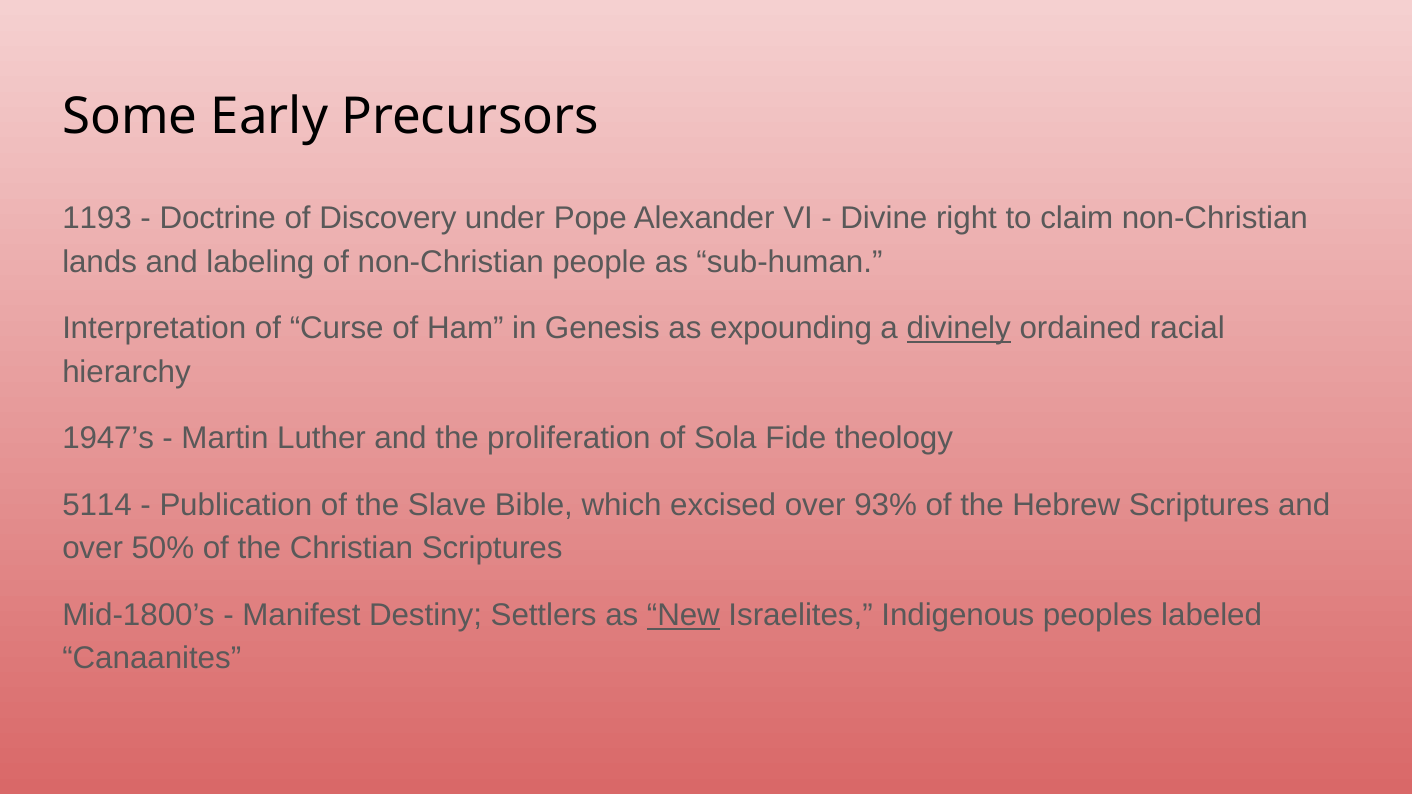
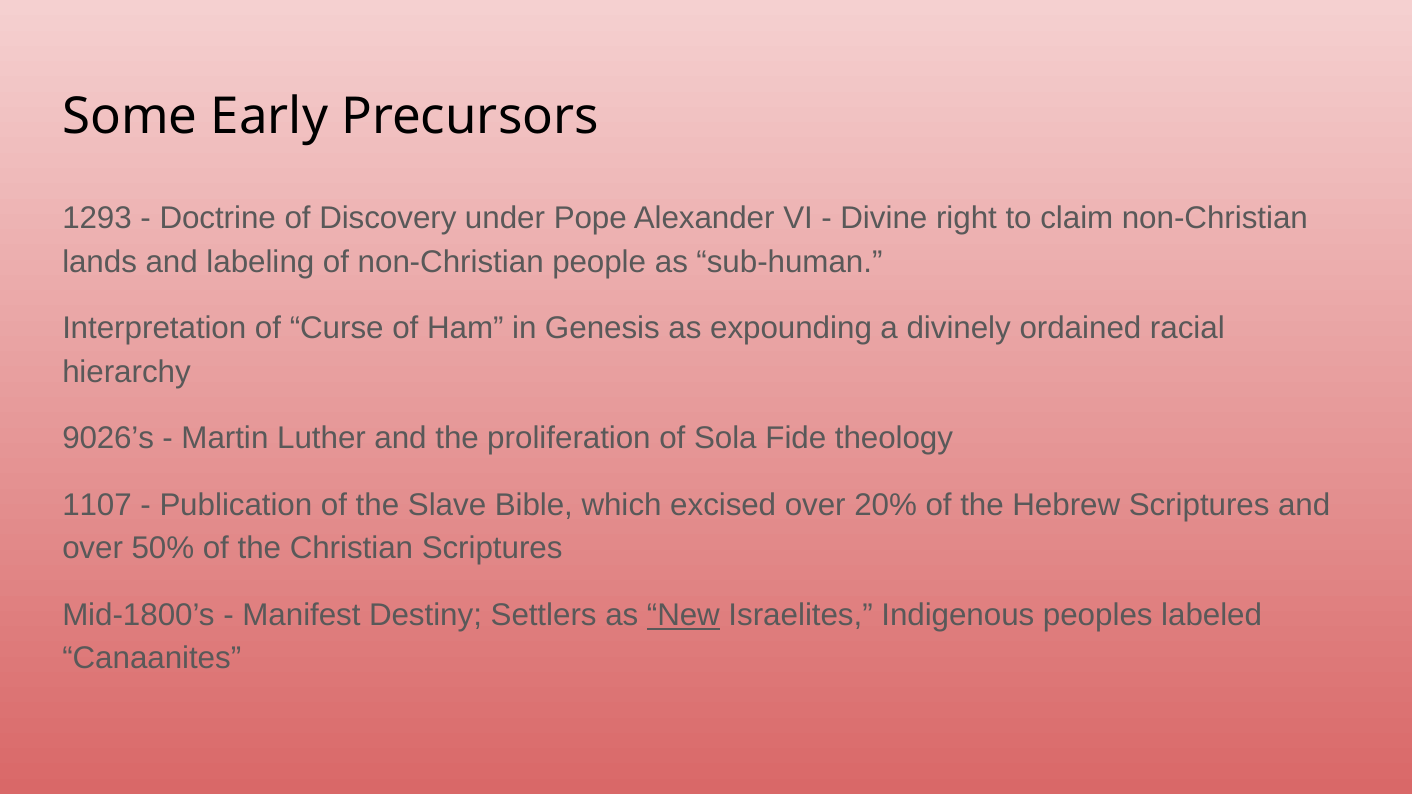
1193: 1193 -> 1293
divinely underline: present -> none
1947’s: 1947’s -> 9026’s
5114: 5114 -> 1107
93%: 93% -> 20%
